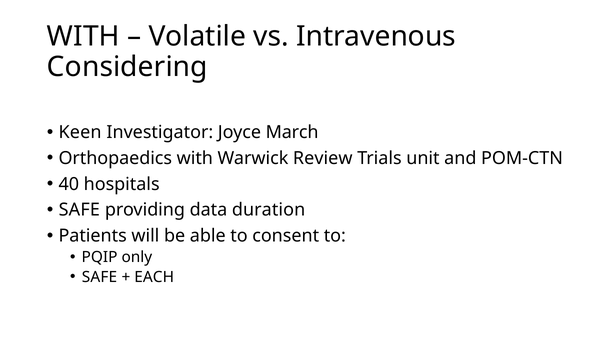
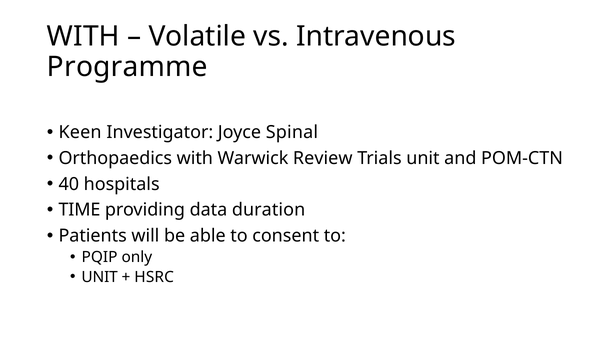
Considering: Considering -> Programme
March: March -> Spinal
SAFE at (79, 210): SAFE -> TIME
SAFE at (99, 277): SAFE -> UNIT
EACH: EACH -> HSRC
